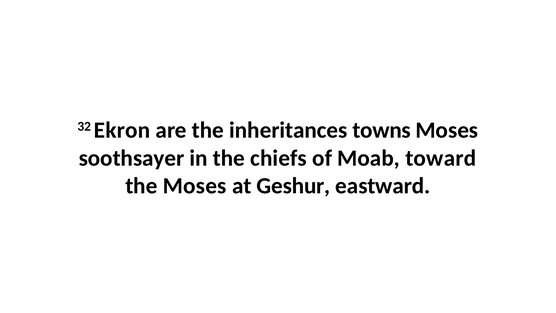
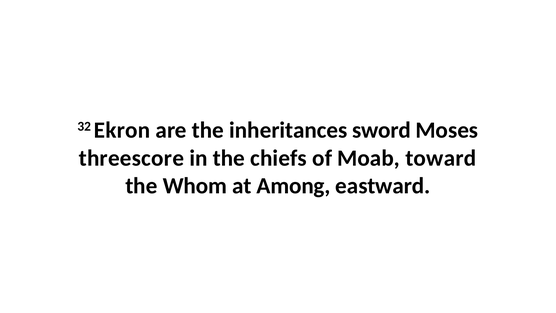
towns: towns -> sword
soothsayer: soothsayer -> threescore
the Moses: Moses -> Whom
Geshur: Geshur -> Among
